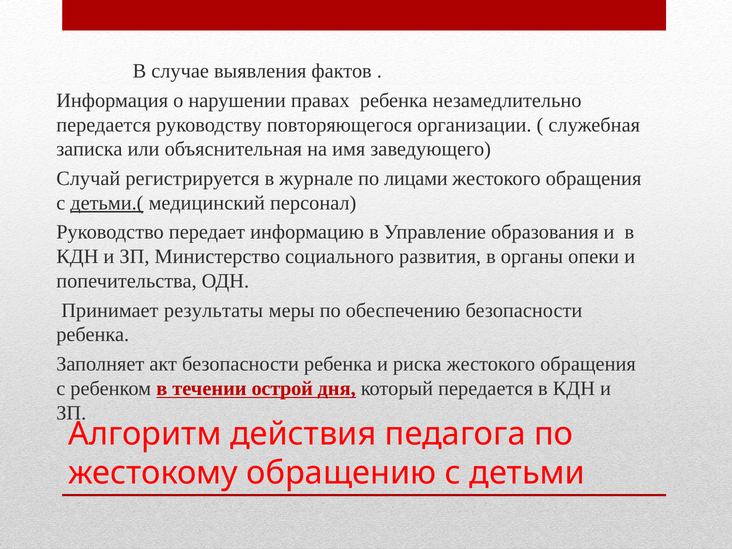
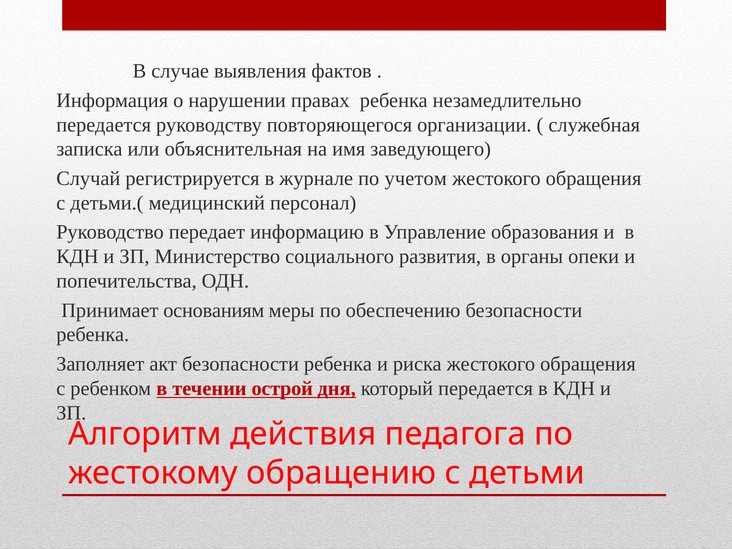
лицами: лицами -> учетом
детьми.( underline: present -> none
результаты: результаты -> основаниям
